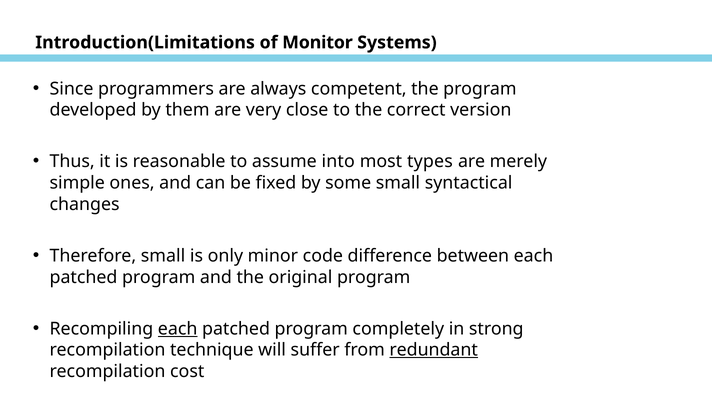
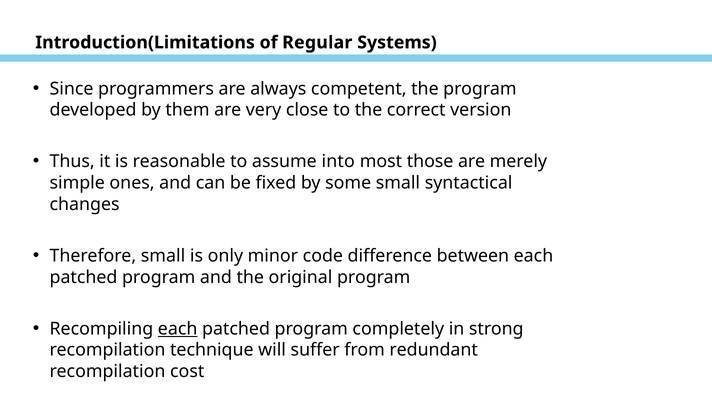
Monitor: Monitor -> Regular
types: types -> those
redundant underline: present -> none
